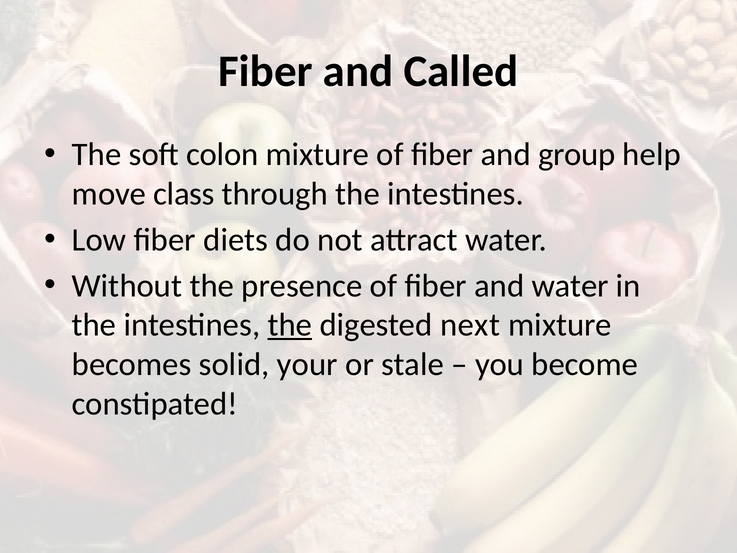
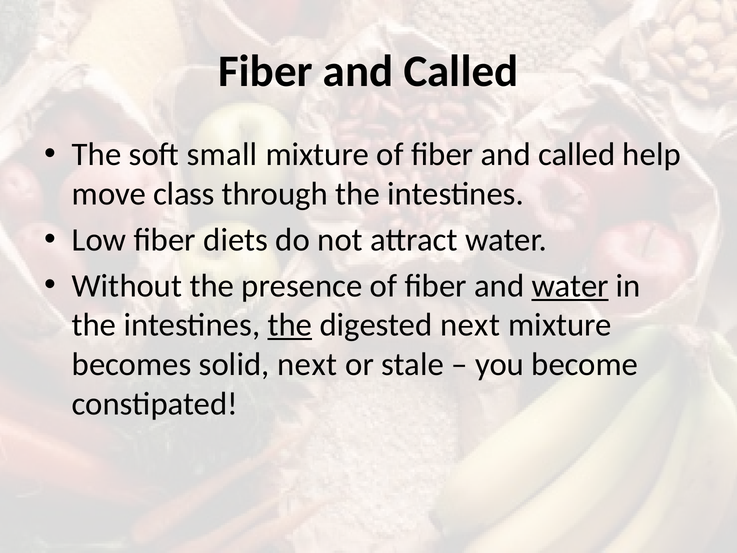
colon: colon -> small
of fiber and group: group -> called
water at (570, 286) underline: none -> present
solid your: your -> next
